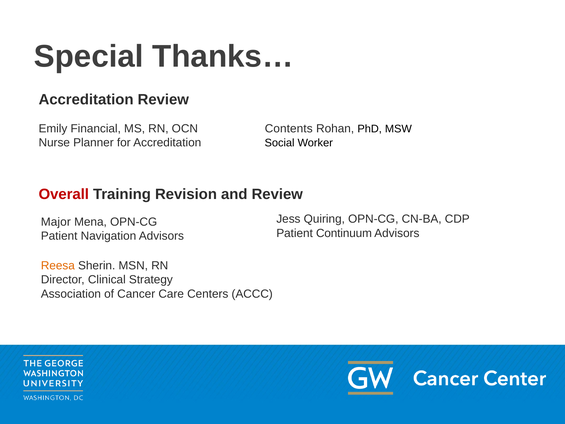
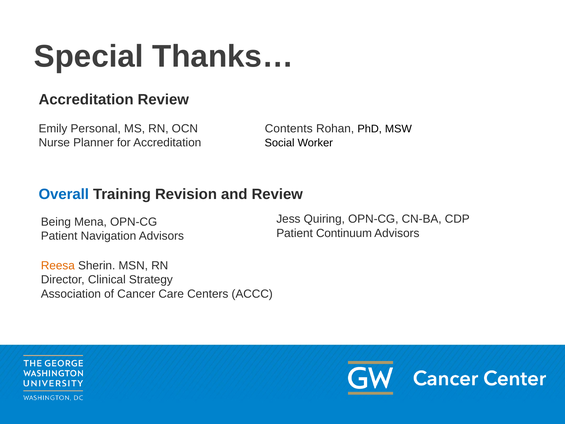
Financial: Financial -> Personal
Overall colour: red -> blue
Major: Major -> Being
